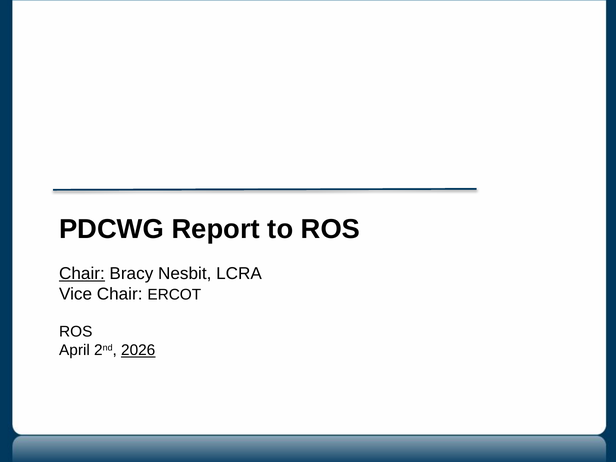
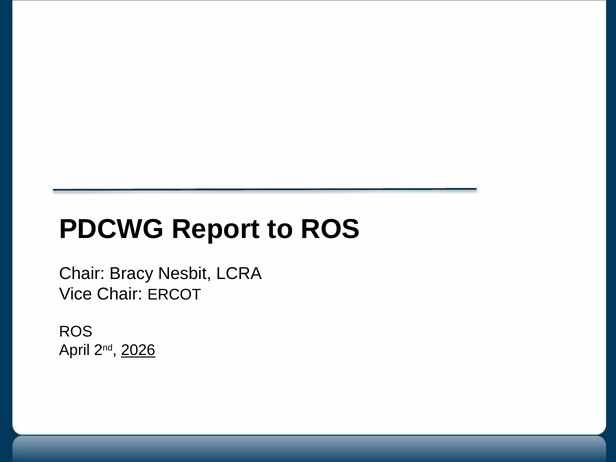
Chair at (82, 273) underline: present -> none
